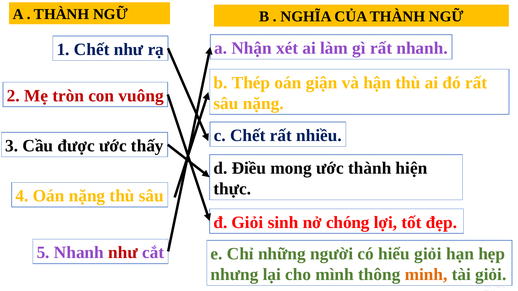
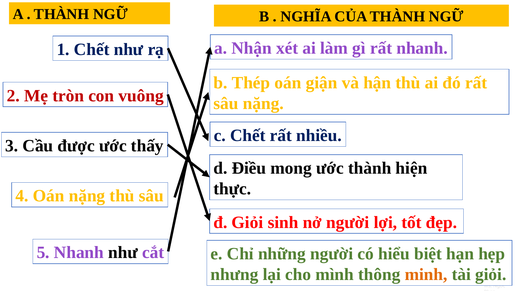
nở chóng: chóng -> người
như at (123, 253) colour: red -> black
hiểu giỏi: giỏi -> biệt
